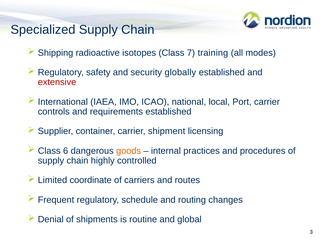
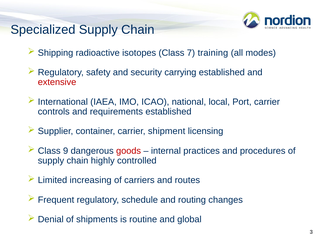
globally: globally -> carrying
6: 6 -> 9
goods colour: orange -> red
coordinate: coordinate -> increasing
